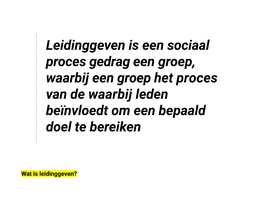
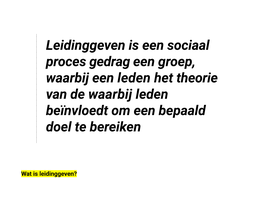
waarbij een groep: groep -> leden
het proces: proces -> theorie
